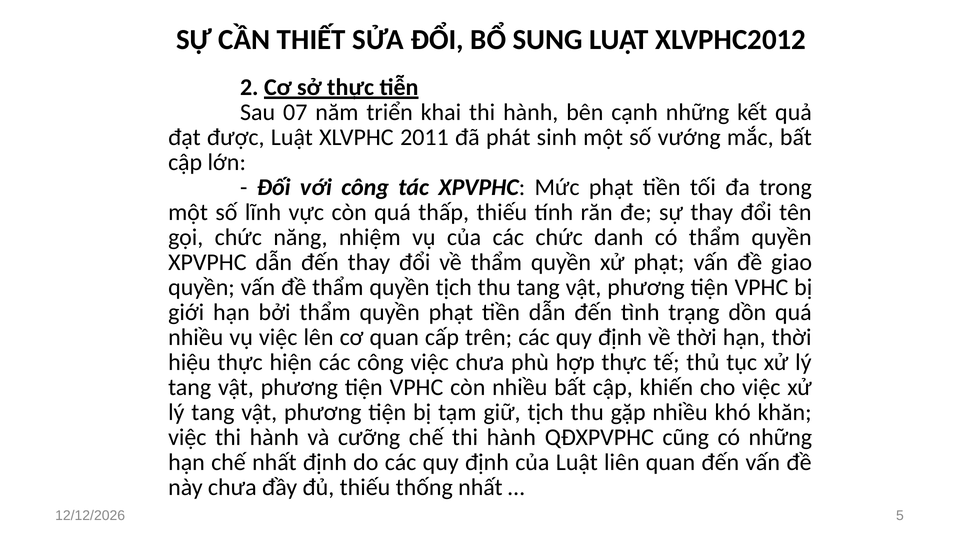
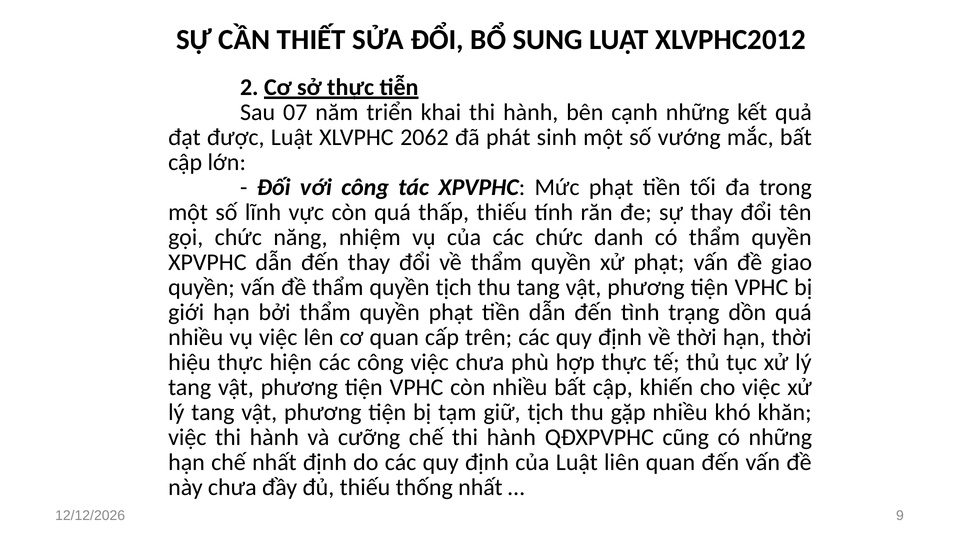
2011: 2011 -> 2062
5: 5 -> 9
